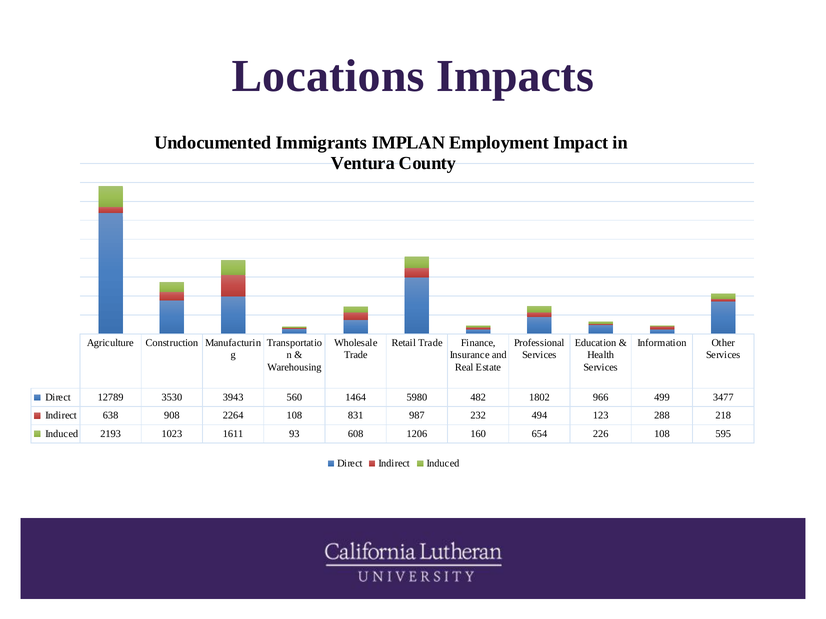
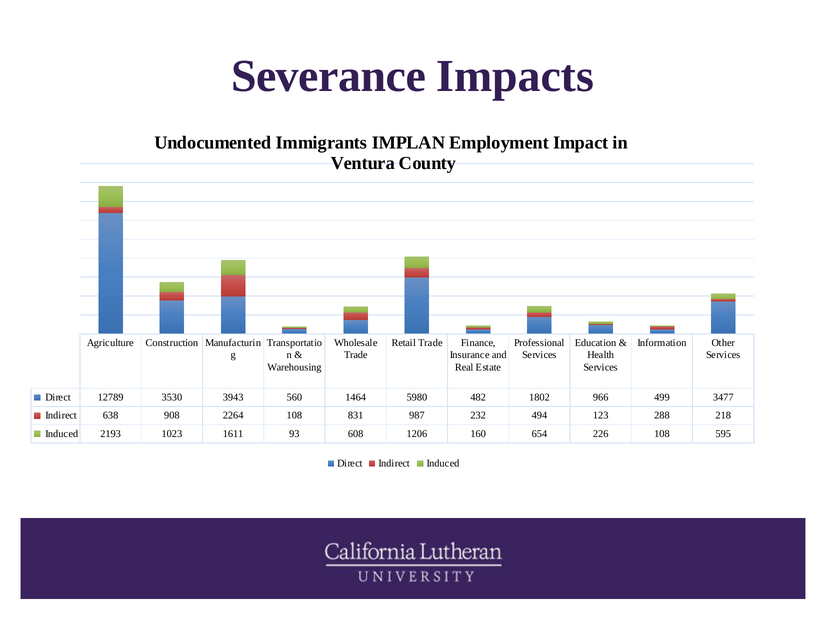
Locations: Locations -> Severance
